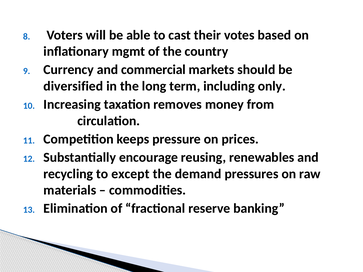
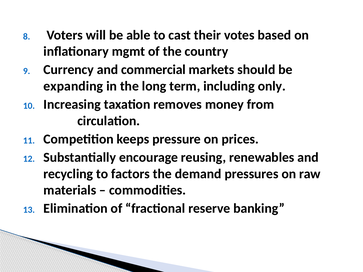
diversified: diversified -> expanding
except: except -> factors
